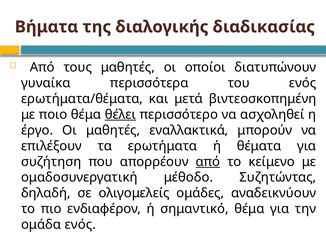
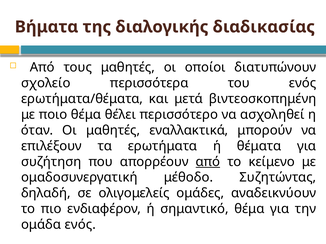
γυναίκα: γυναίκα -> σχολείο
θέλει underline: present -> none
έργο: έργο -> όταν
